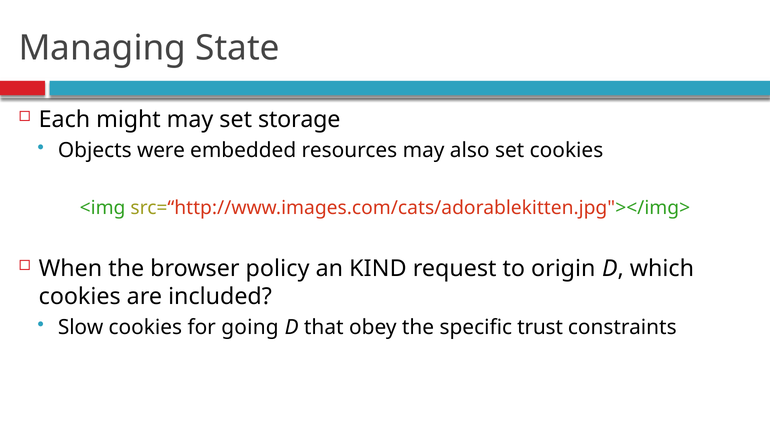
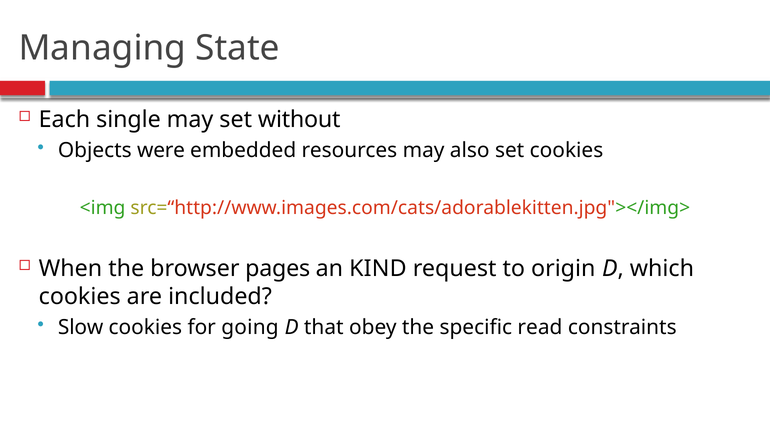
might: might -> single
storage: storage -> without
policy: policy -> pages
trust: trust -> read
